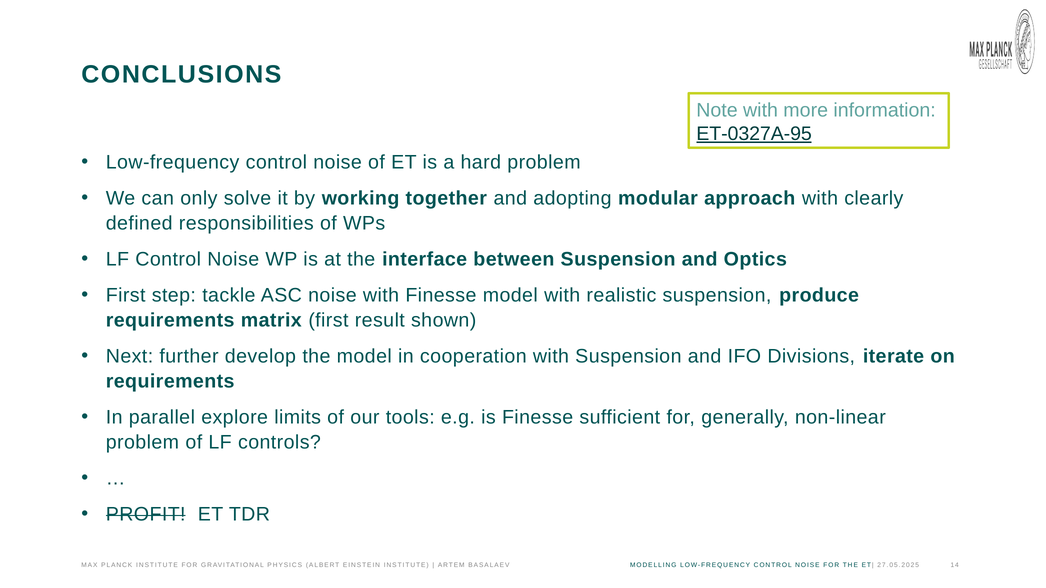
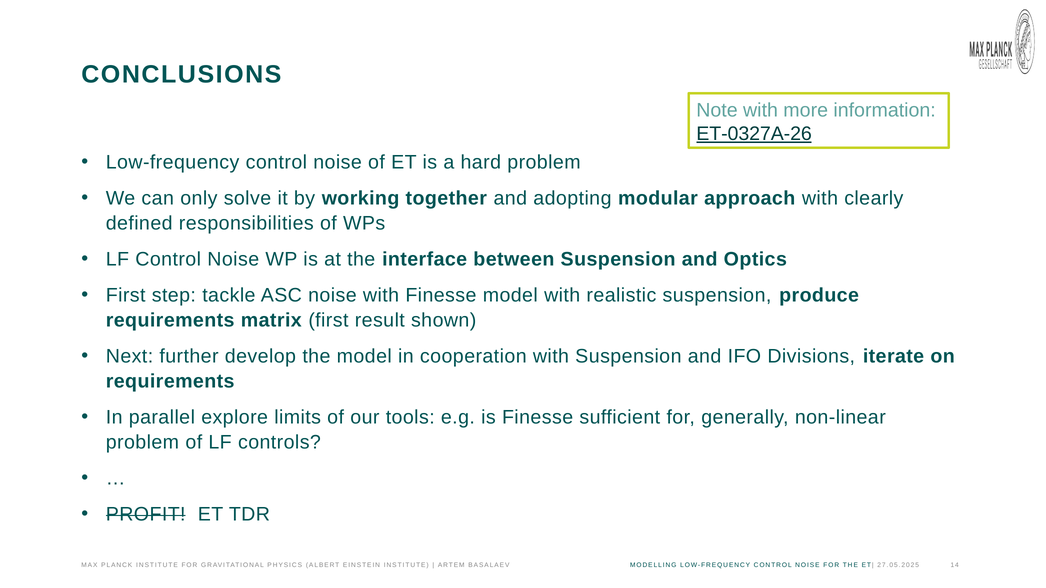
ET-0327A-95: ET-0327A-95 -> ET-0327A-26
